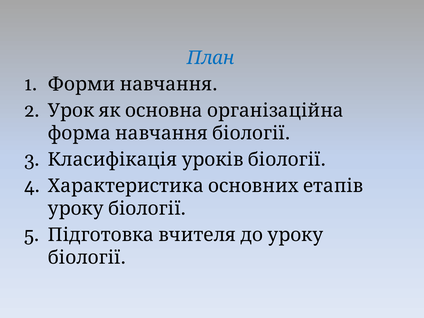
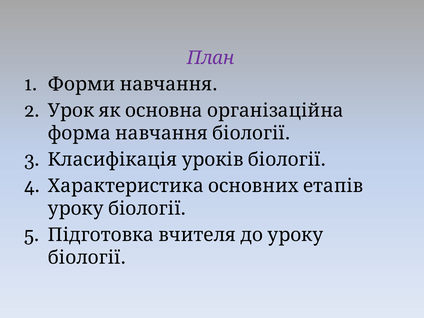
План colour: blue -> purple
